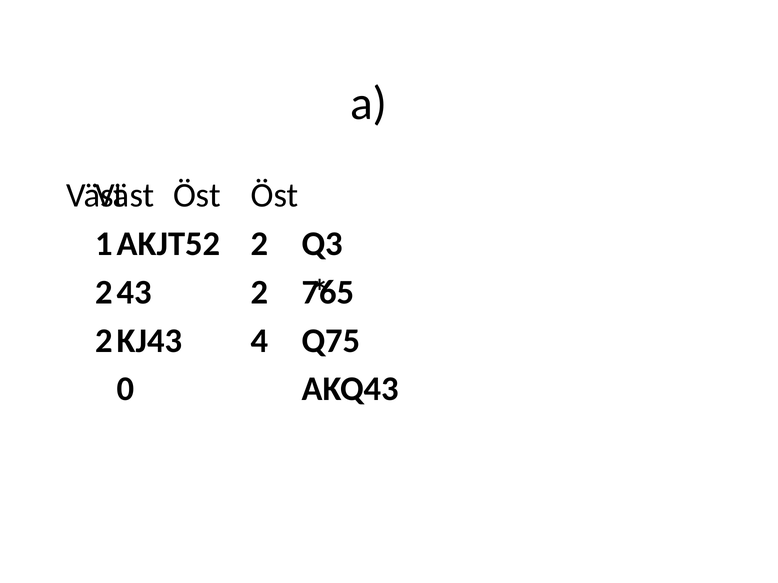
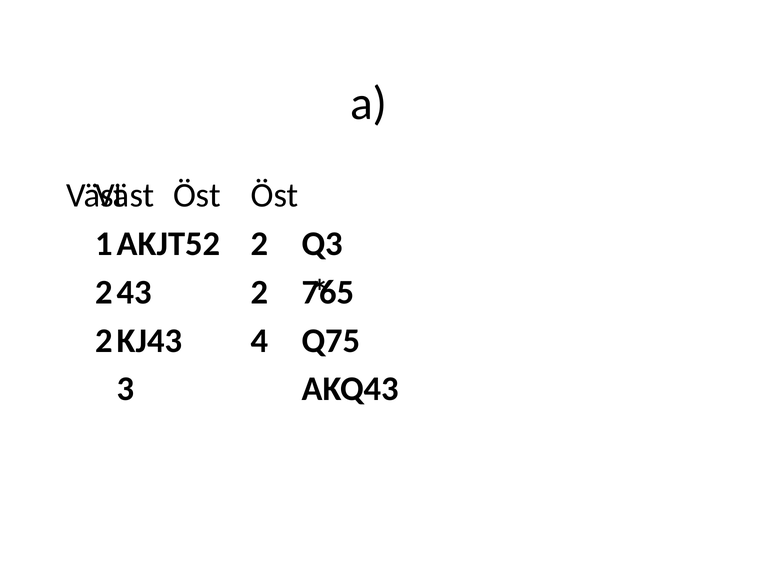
0: 0 -> 3
